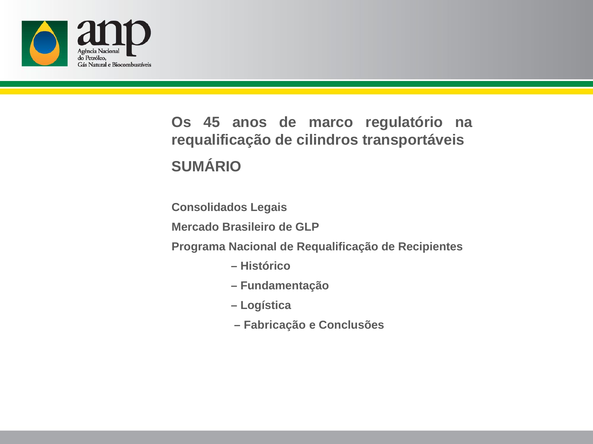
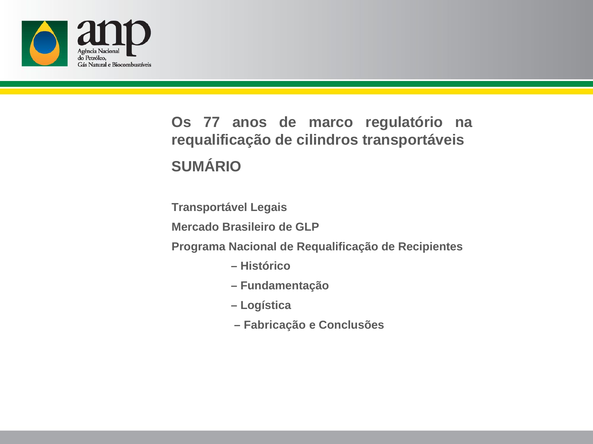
45: 45 -> 77
Consolidados: Consolidados -> Transportável
